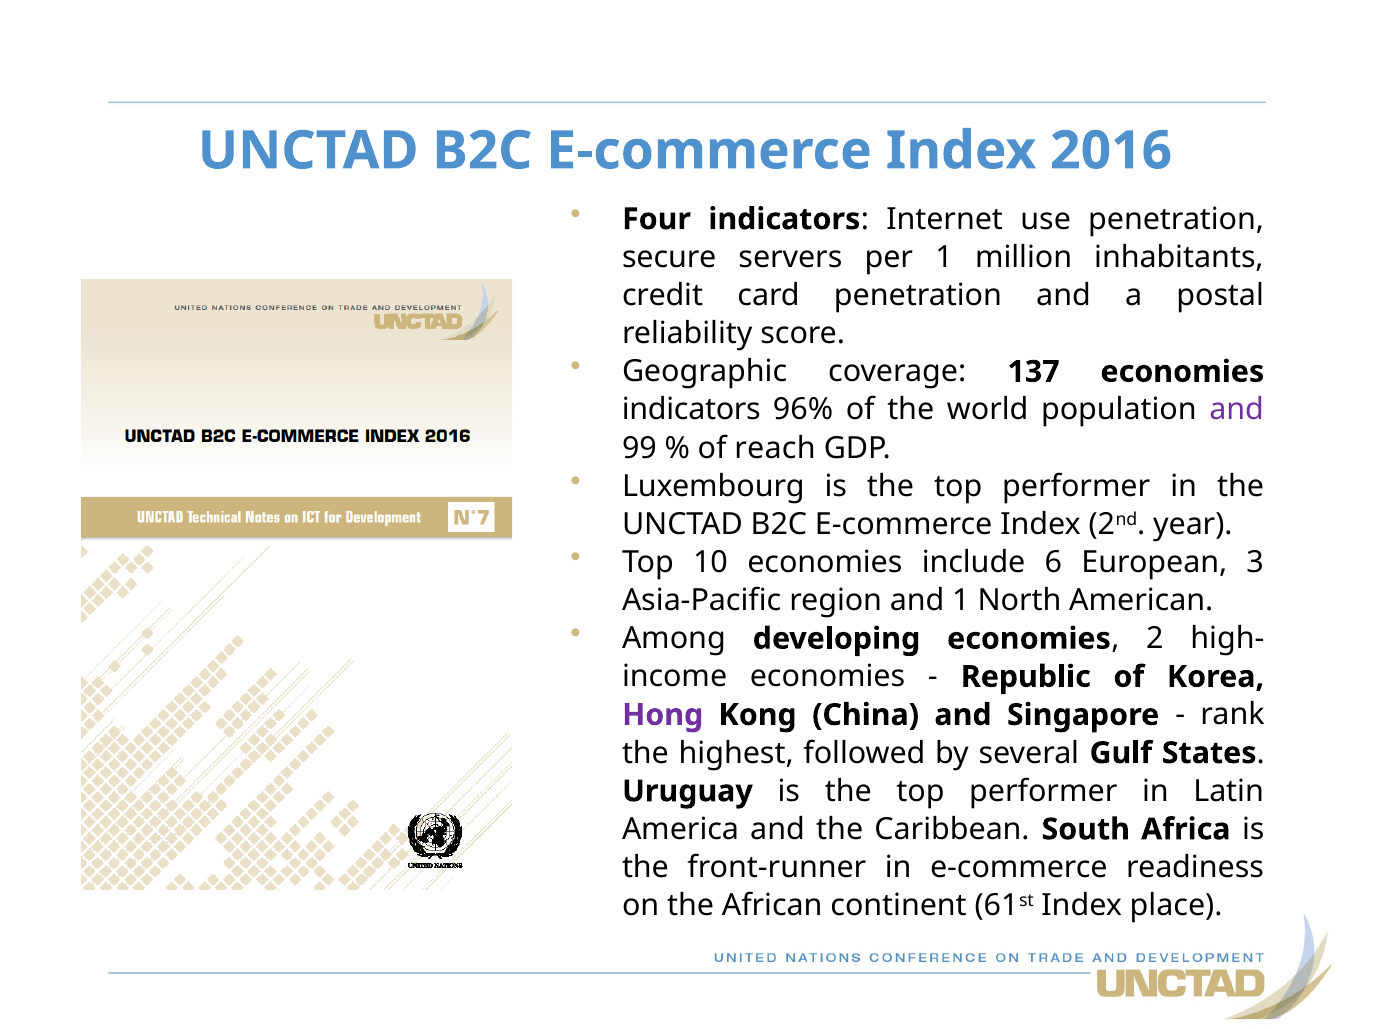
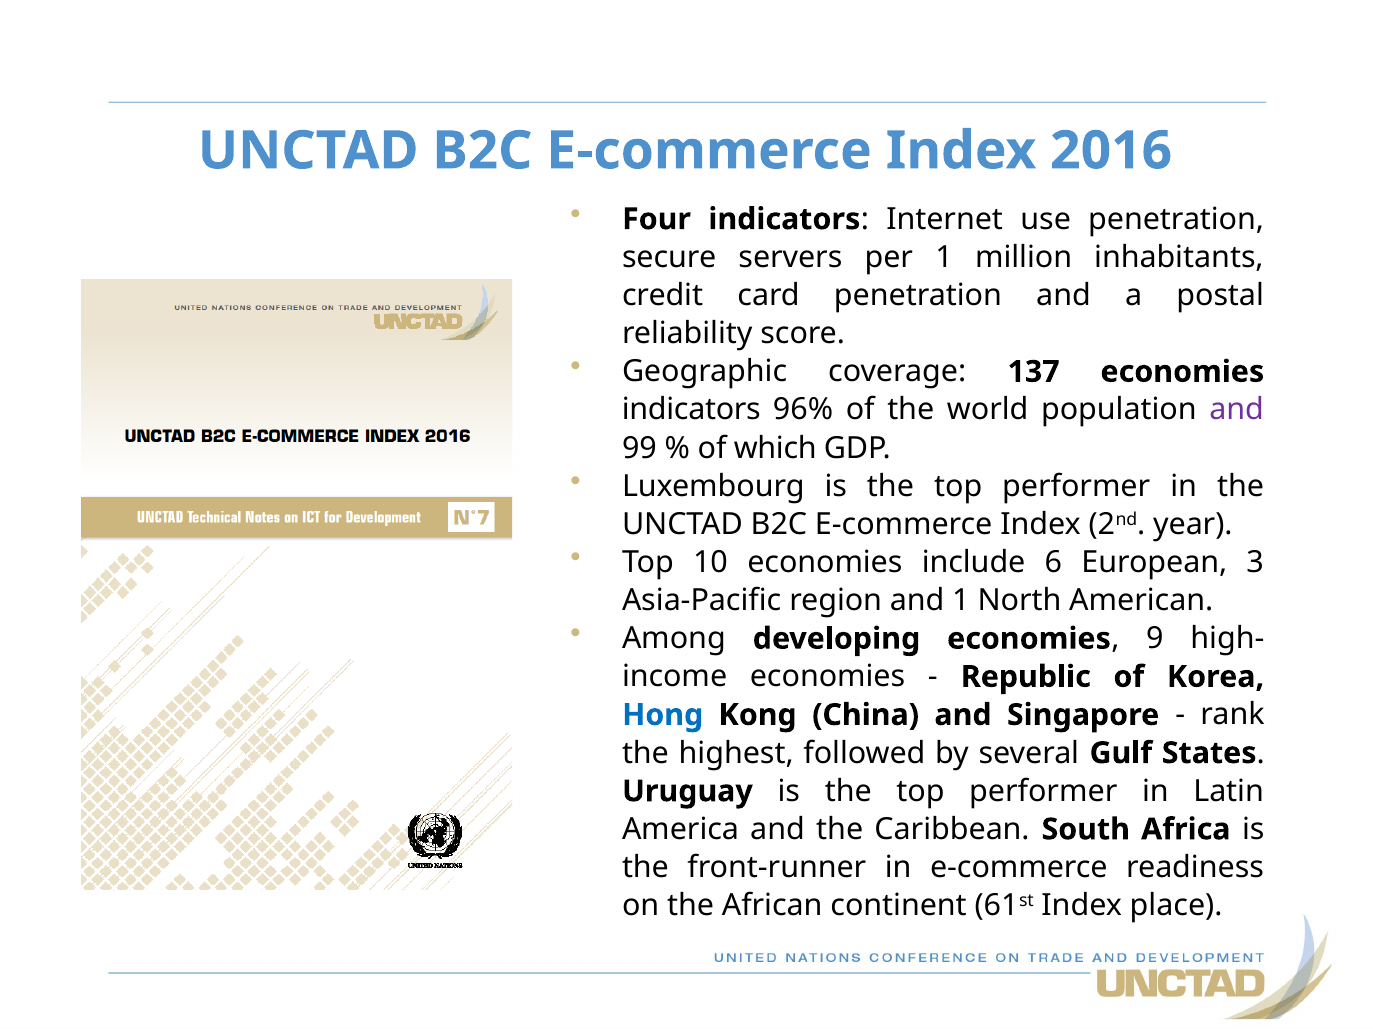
reach: reach -> which
2: 2 -> 9
Hong colour: purple -> blue
